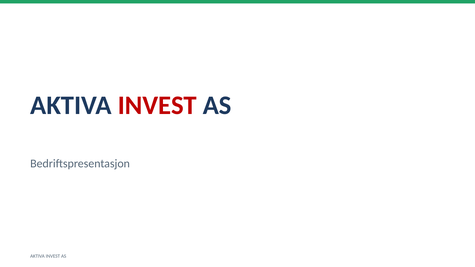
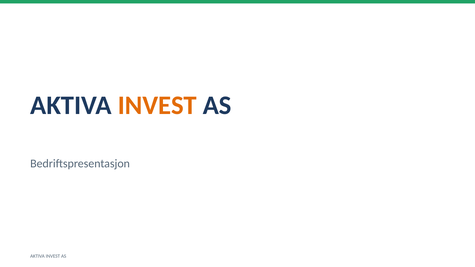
INVEST at (157, 105) colour: red -> orange
